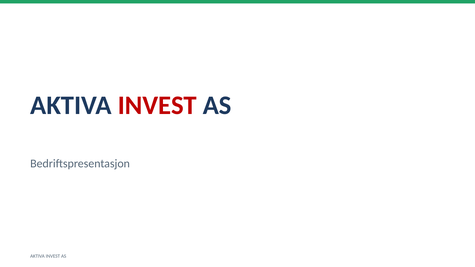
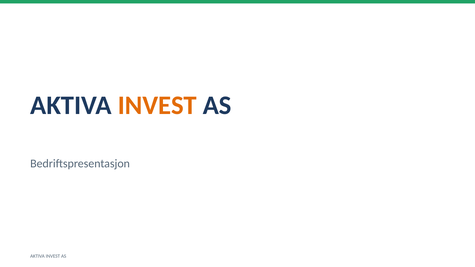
INVEST at (157, 105) colour: red -> orange
